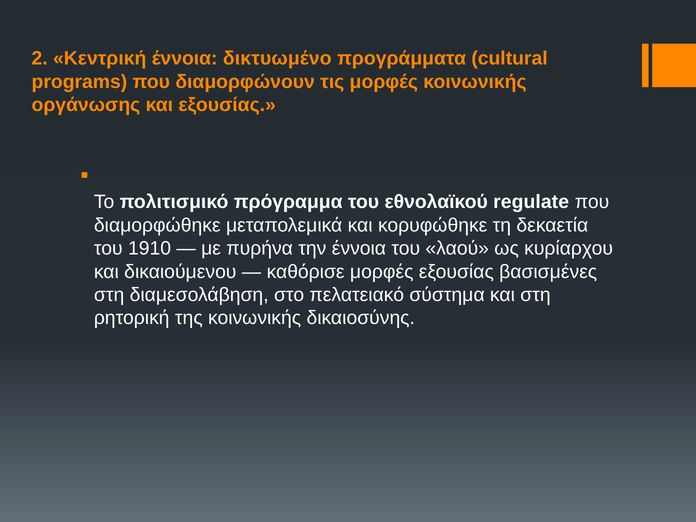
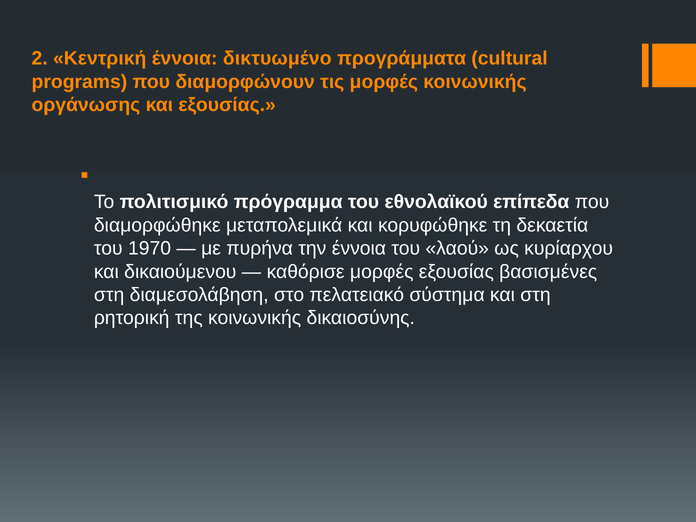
regulate: regulate -> επίπεδα
1910: 1910 -> 1970
